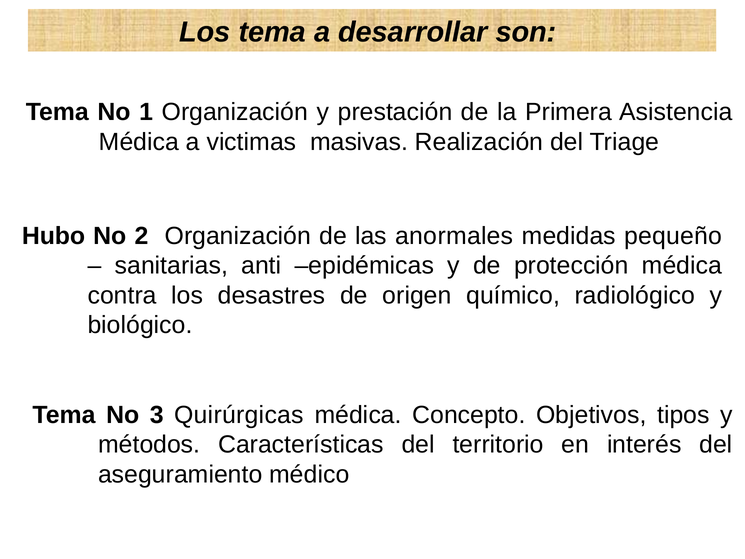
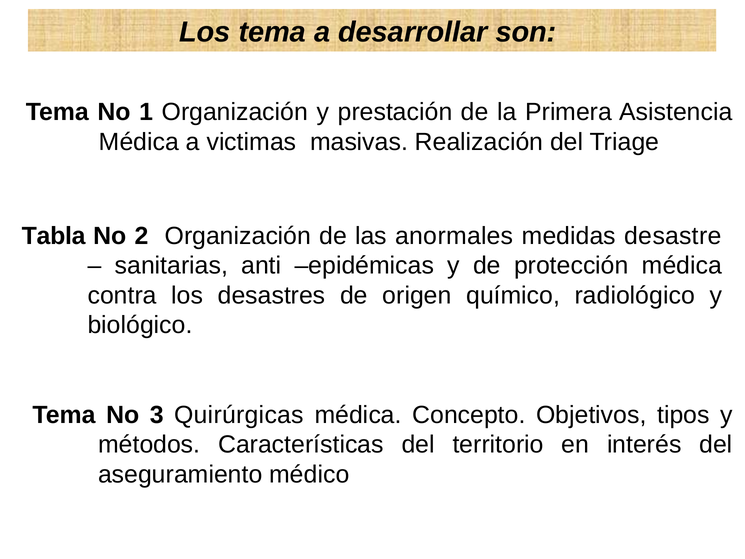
Hubo: Hubo -> Tabla
pequeño: pequeño -> desastre
